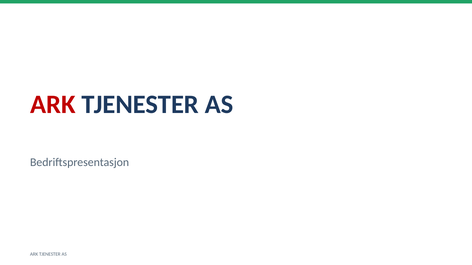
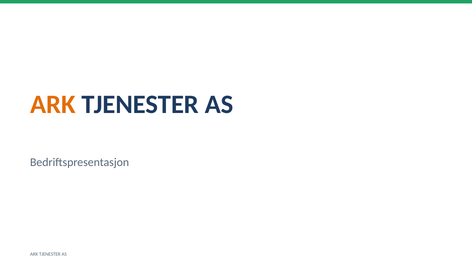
ARK at (53, 105) colour: red -> orange
